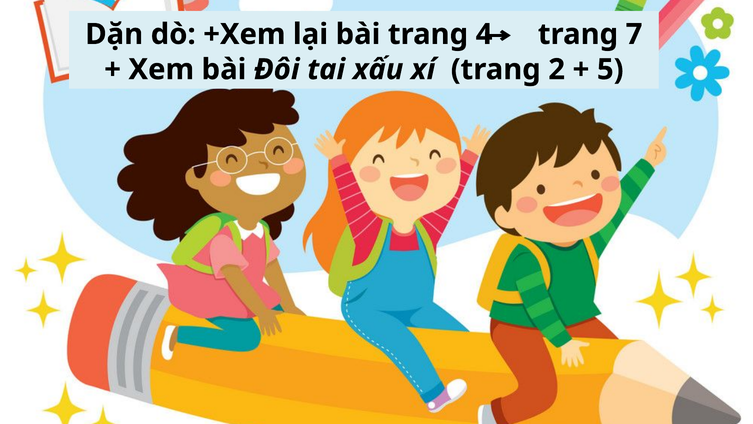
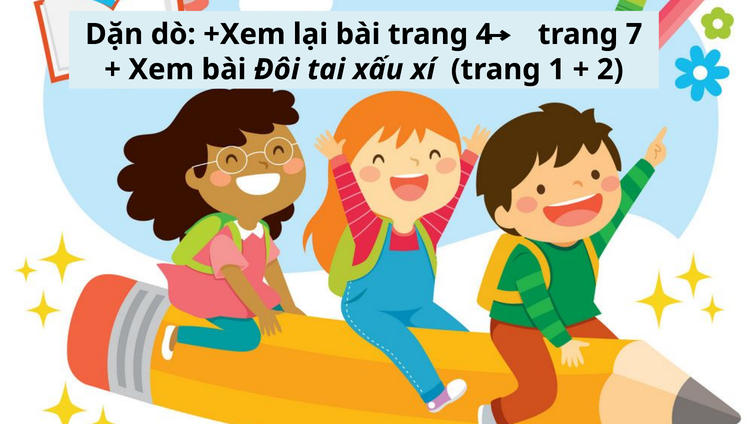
2: 2 -> 1
5: 5 -> 2
